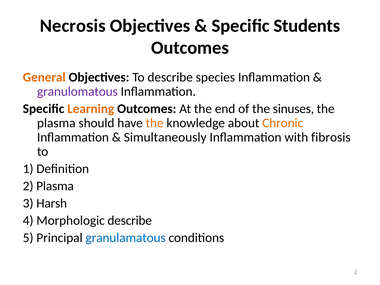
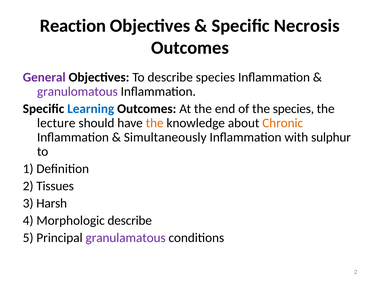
Necrosis: Necrosis -> Reaction
Students: Students -> Necrosis
General colour: orange -> purple
Learning colour: orange -> blue
the sinuses: sinuses -> species
plasma at (56, 123): plasma -> lecture
fibrosis: fibrosis -> sulphur
2 Plasma: Plasma -> Tissues
granulamatous colour: blue -> purple
